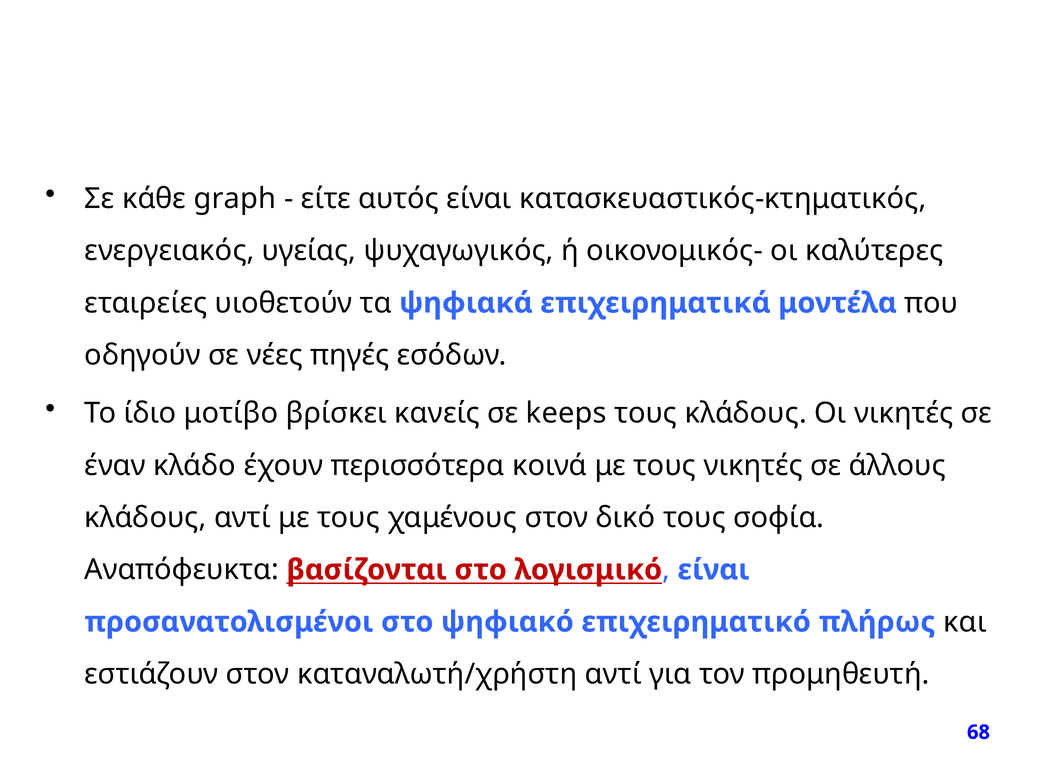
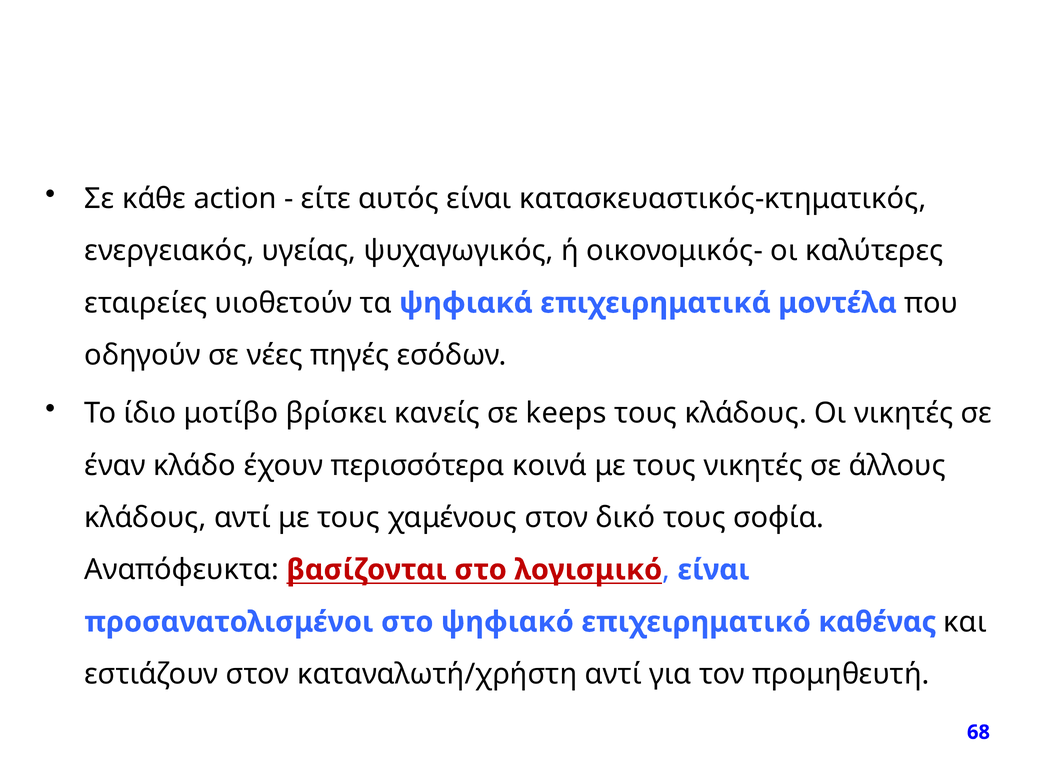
graph: graph -> action
πλήρως: πλήρως -> καθένας
